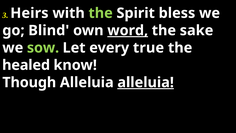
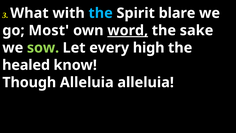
Heirs: Heirs -> What
the at (101, 13) colour: light green -> light blue
bless: bless -> blare
Blind: Blind -> Most
true: true -> high
alleluia at (146, 82) underline: present -> none
